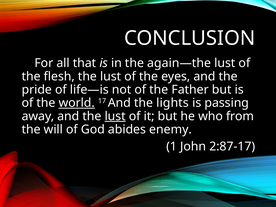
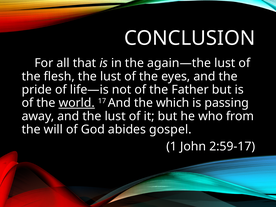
lights: lights -> which
lust at (115, 116) underline: present -> none
enemy: enemy -> gospel
2:87-17: 2:87-17 -> 2:59-17
